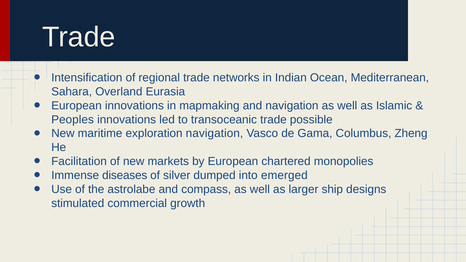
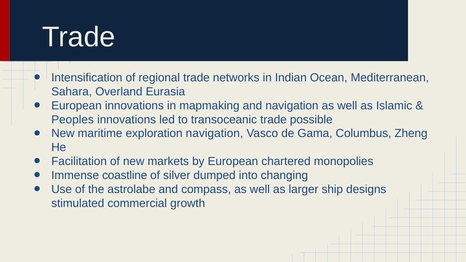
diseases: diseases -> coastline
emerged: emerged -> changing
